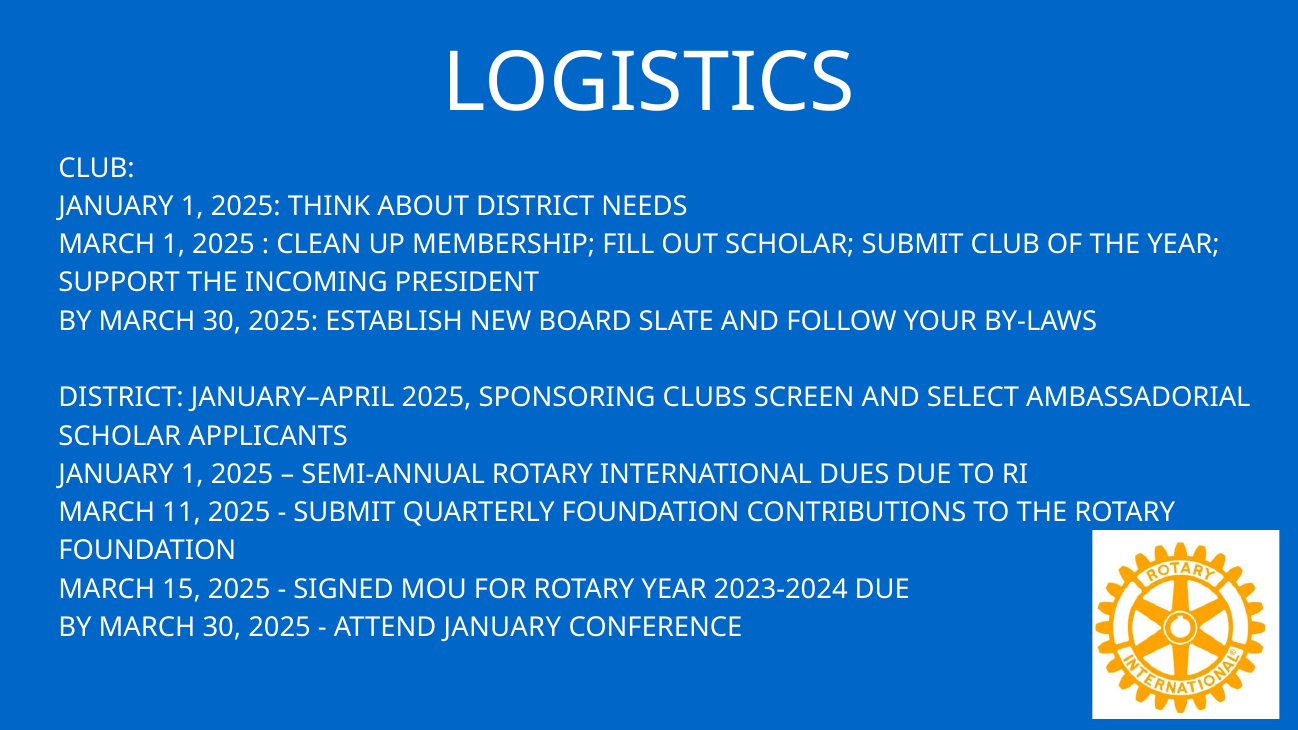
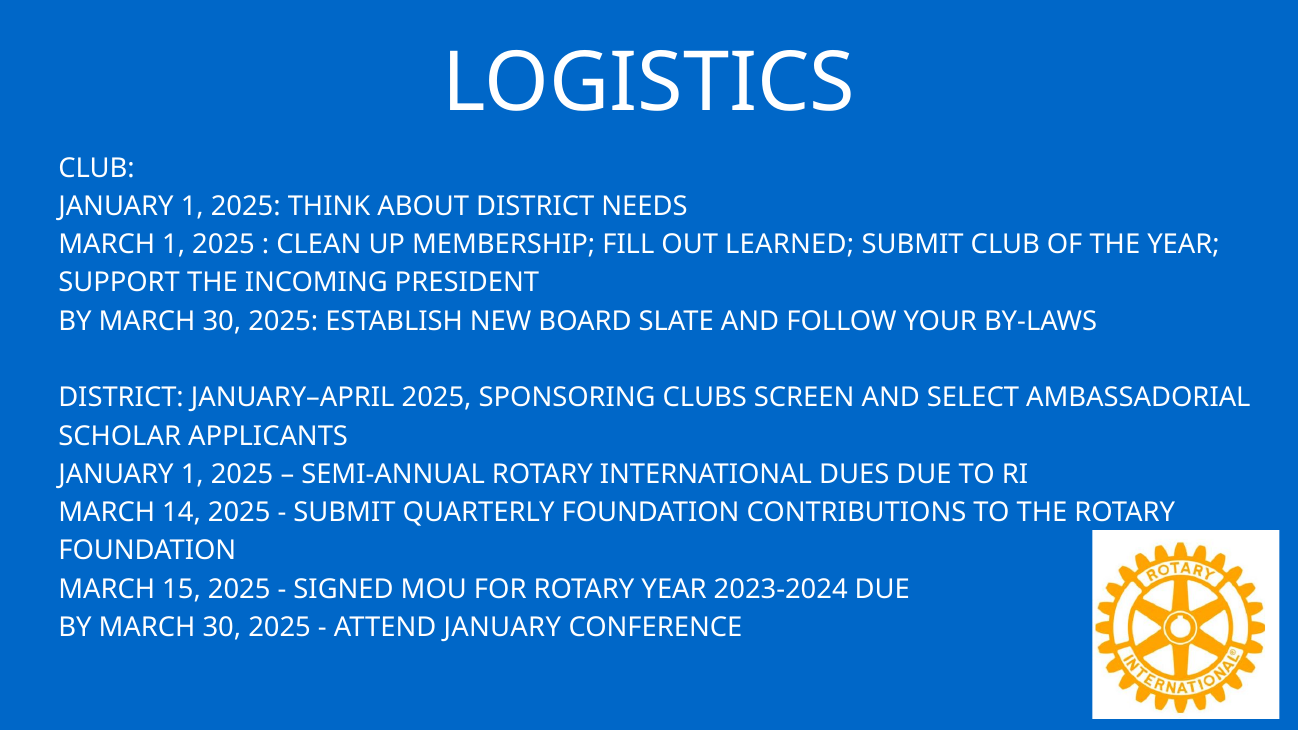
OUT SCHOLAR: SCHOLAR -> LEARNED
11: 11 -> 14
